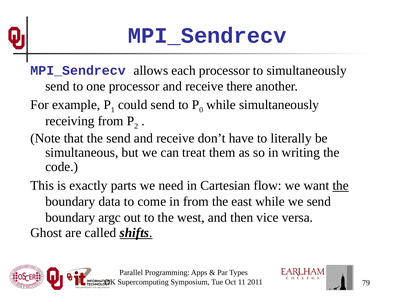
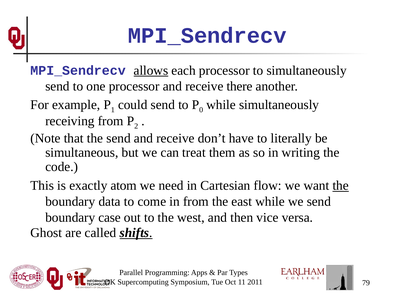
allows underline: none -> present
parts: parts -> atom
argc: argc -> case
